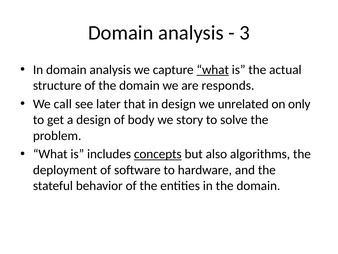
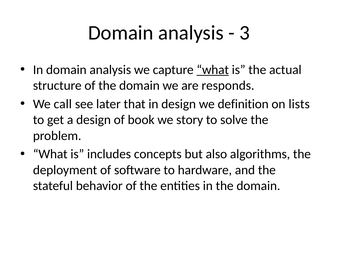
unrelated: unrelated -> definition
only: only -> lists
body: body -> book
concepts underline: present -> none
